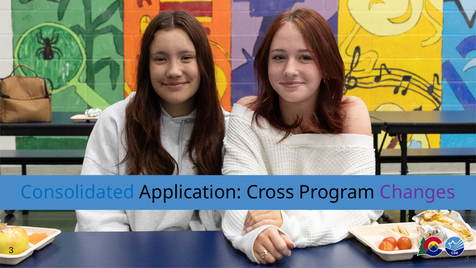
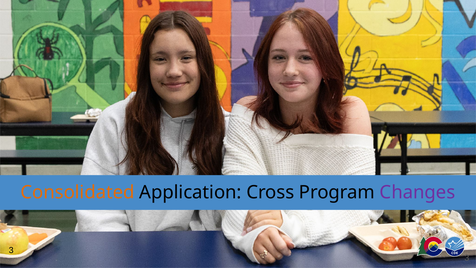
Consolidated colour: blue -> orange
